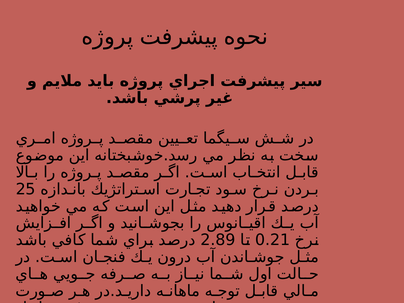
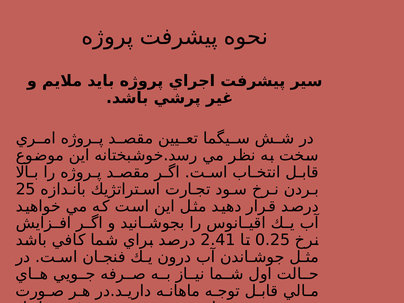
2.89: 2.89 -> 2.41
0.21: 0.21 -> 0.25
